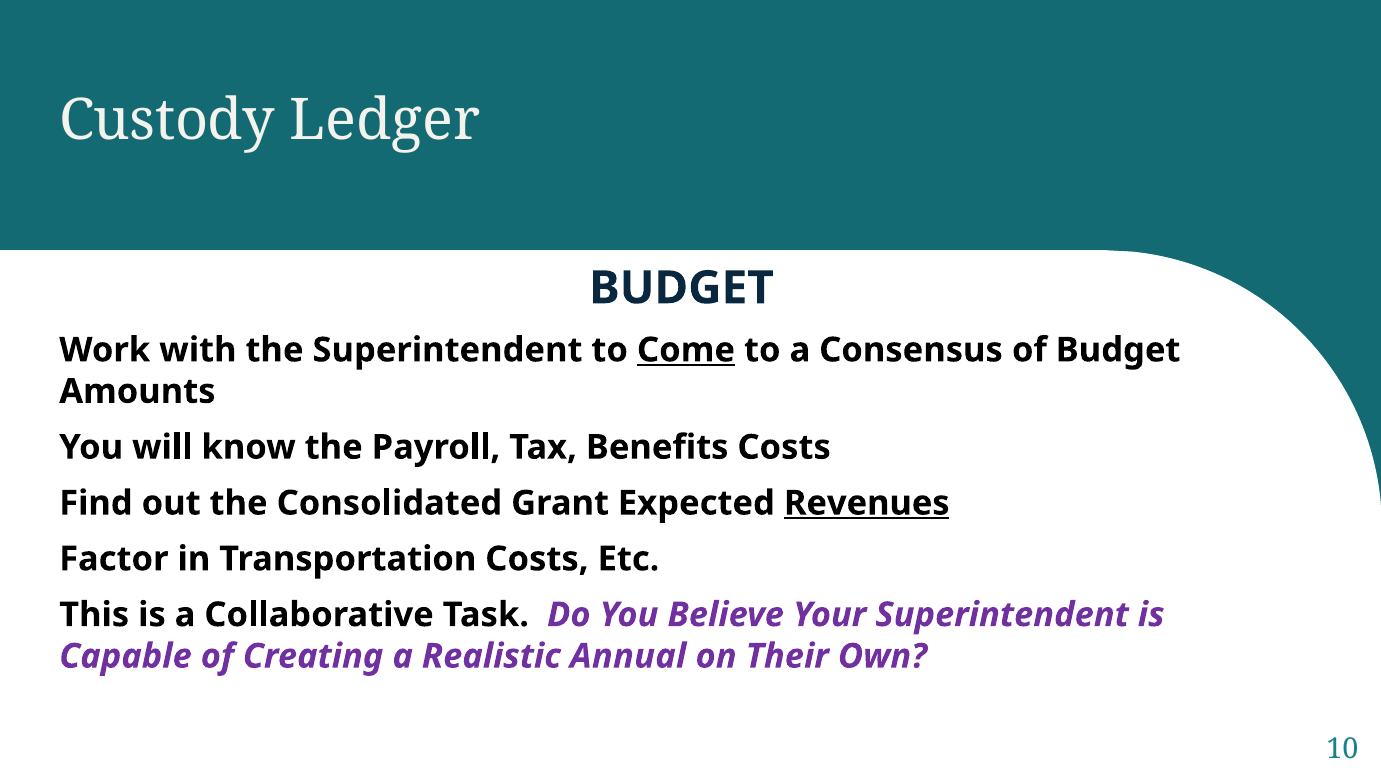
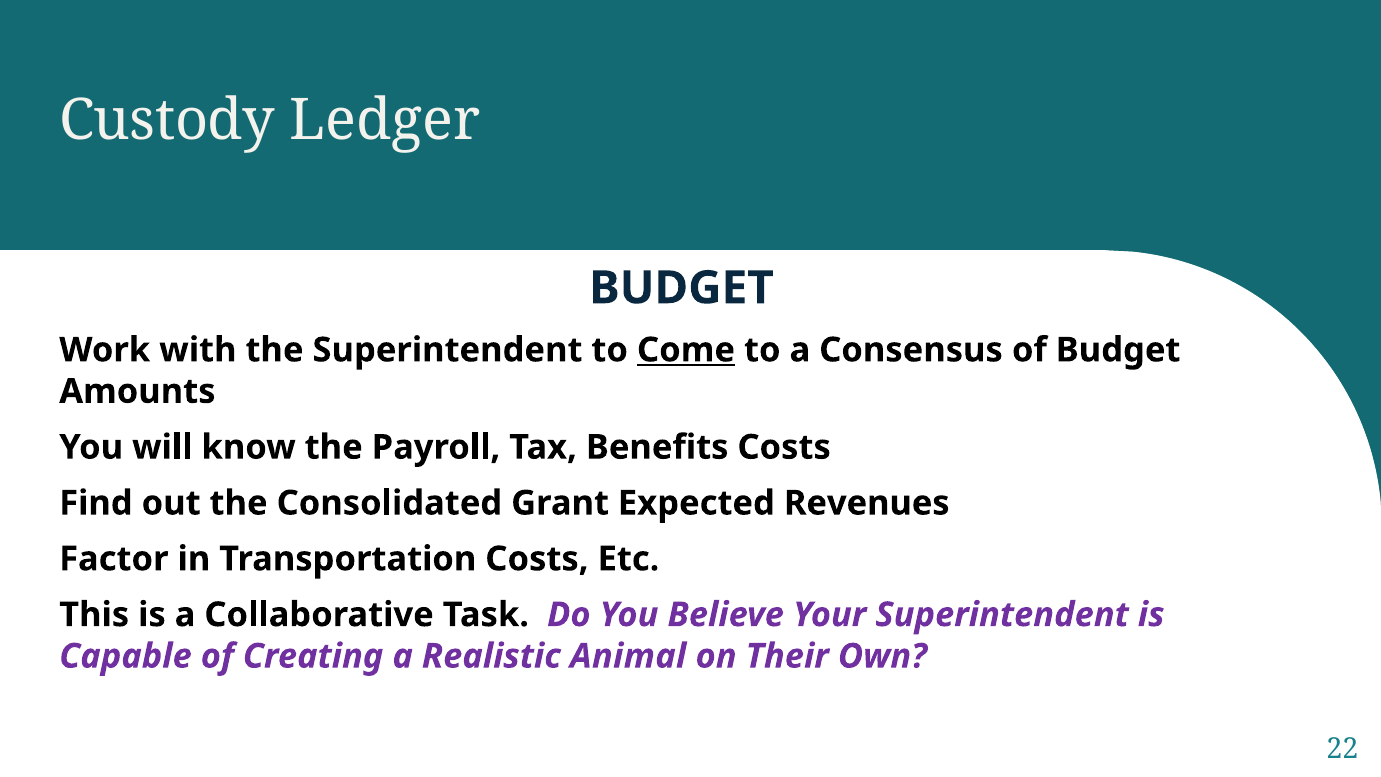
Revenues underline: present -> none
Annual: Annual -> Animal
10: 10 -> 22
